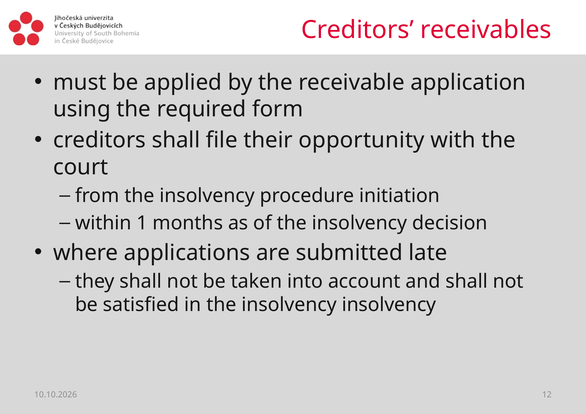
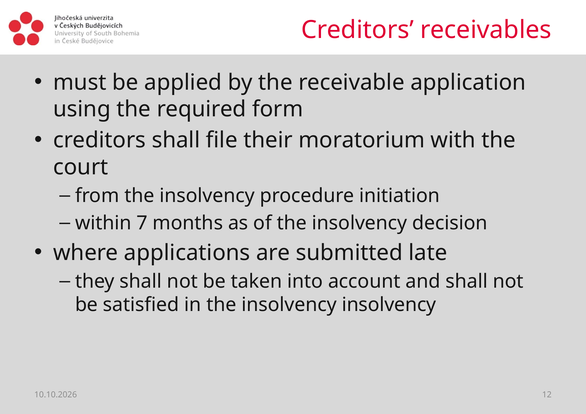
opportunity: opportunity -> moratorium
1: 1 -> 7
